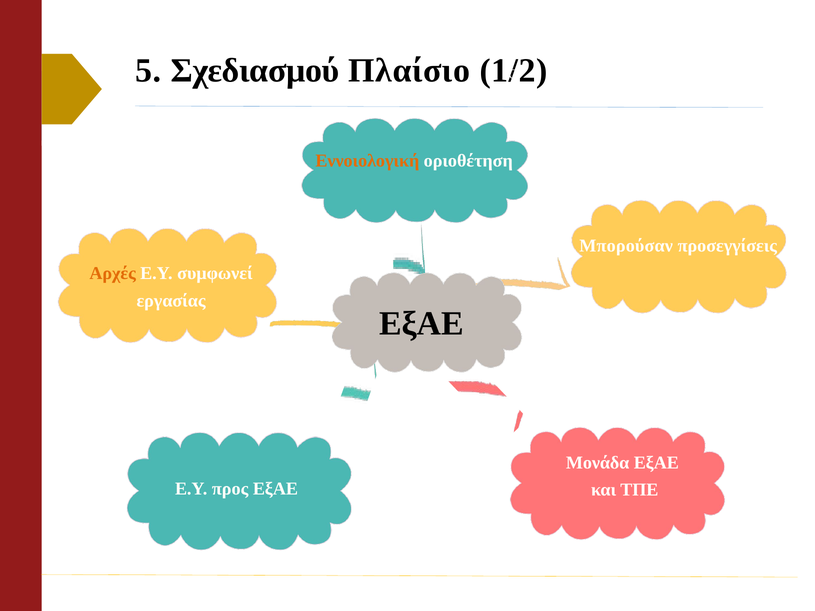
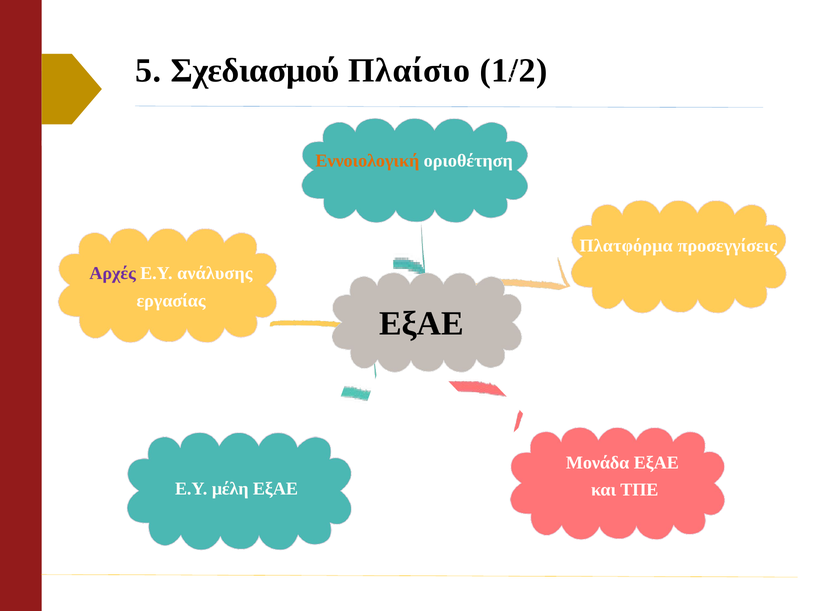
Μπορούσαν: Μπορούσαν -> Πλατφόρμα
Αρχές colour: orange -> purple
συμφωνεί: συμφωνεί -> ανάλυσης
προς: προς -> μέλη
